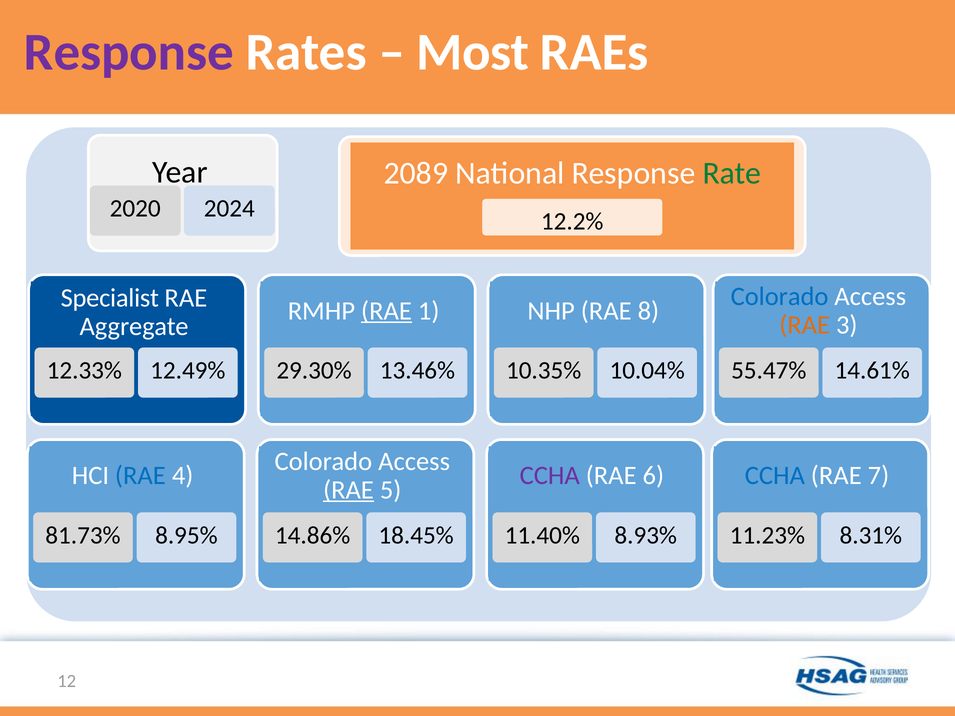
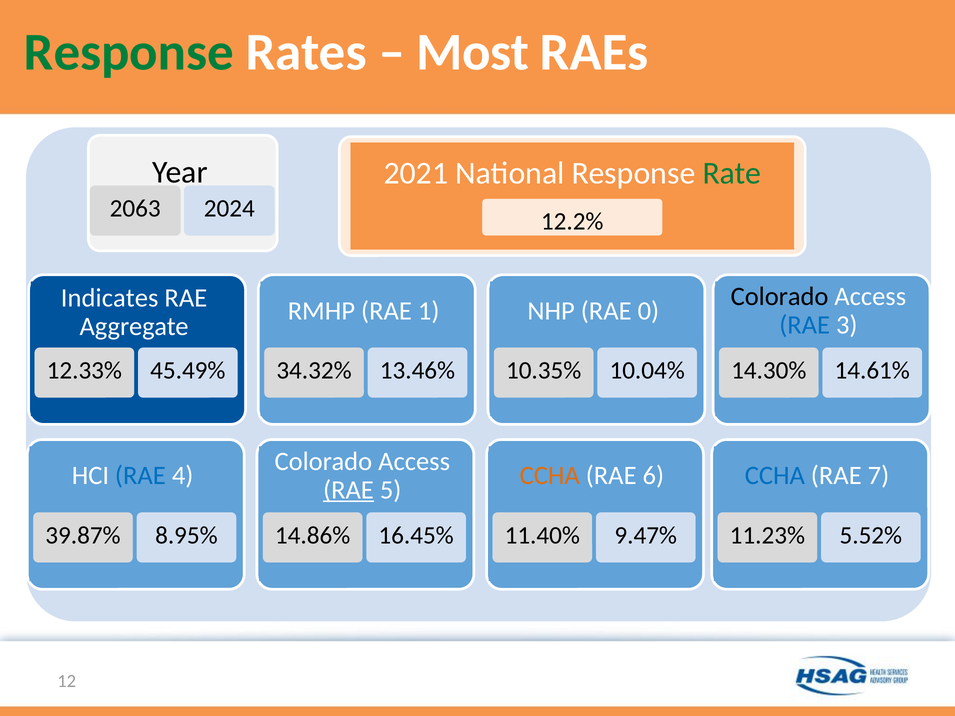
Response at (129, 52) colour: purple -> green
2089: 2089 -> 2021
2020: 2020 -> 2063
Colorado at (780, 297) colour: blue -> black
Specialist: Specialist -> Indicates
RAE at (387, 311) underline: present -> none
8: 8 -> 0
RAE at (805, 325) colour: orange -> blue
12.49%: 12.49% -> 45.49%
29.30%: 29.30% -> 34.32%
55.47%: 55.47% -> 14.30%
CCHA at (550, 476) colour: purple -> orange
81.73%: 81.73% -> 39.87%
18.45%: 18.45% -> 16.45%
8.93%: 8.93% -> 9.47%
8.31%: 8.31% -> 5.52%
